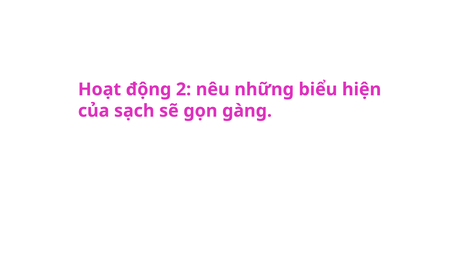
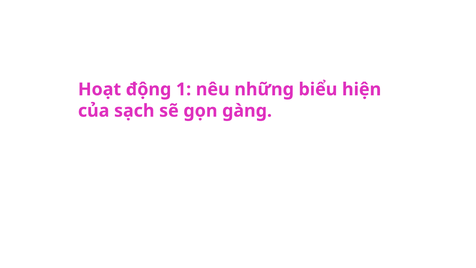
2: 2 -> 1
